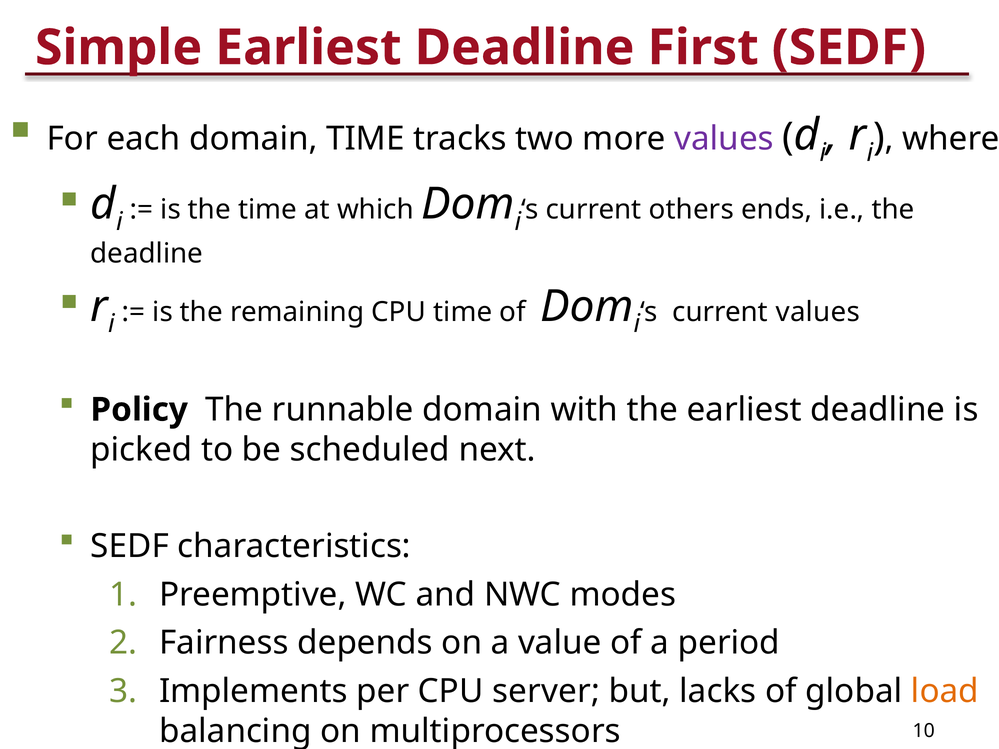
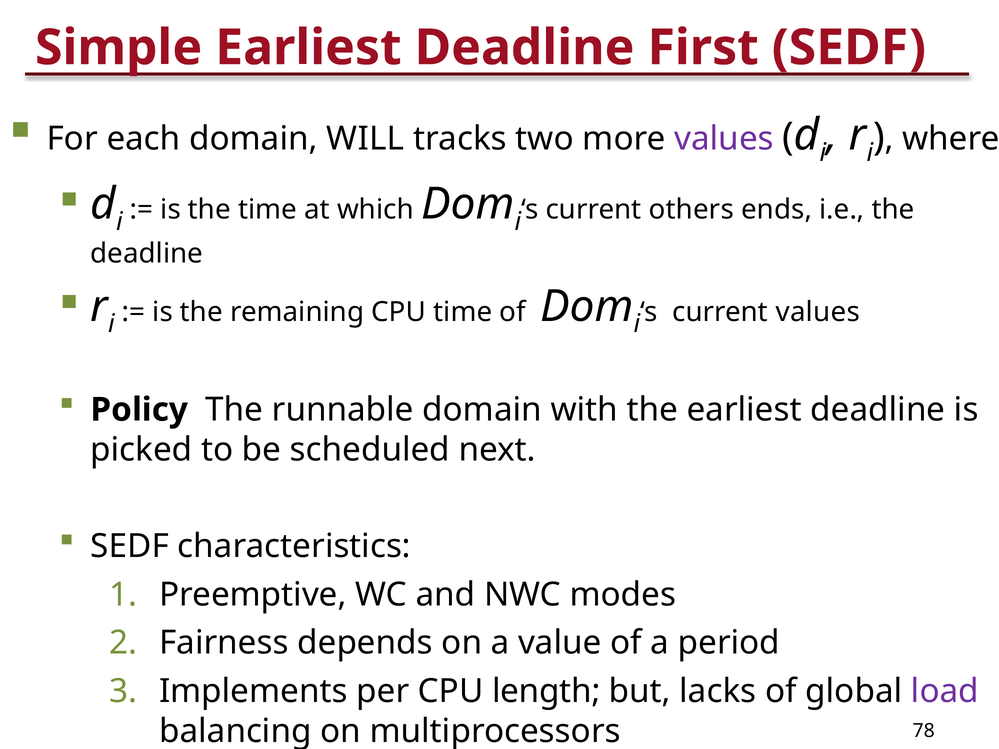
domain TIME: TIME -> WILL
server: server -> length
load colour: orange -> purple
10: 10 -> 78
